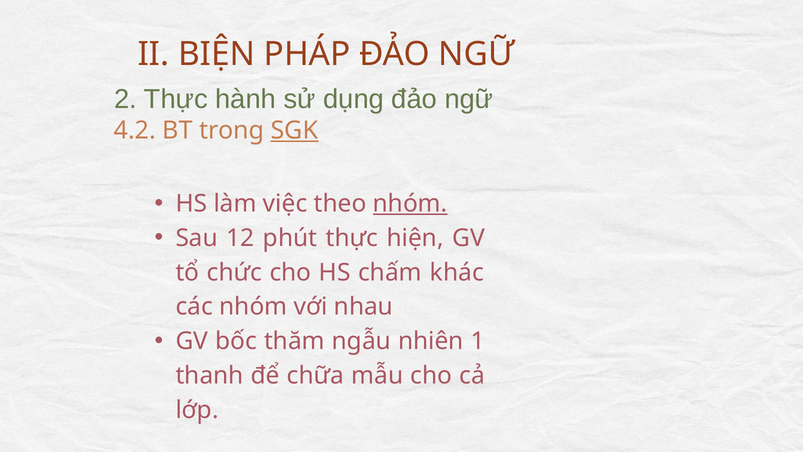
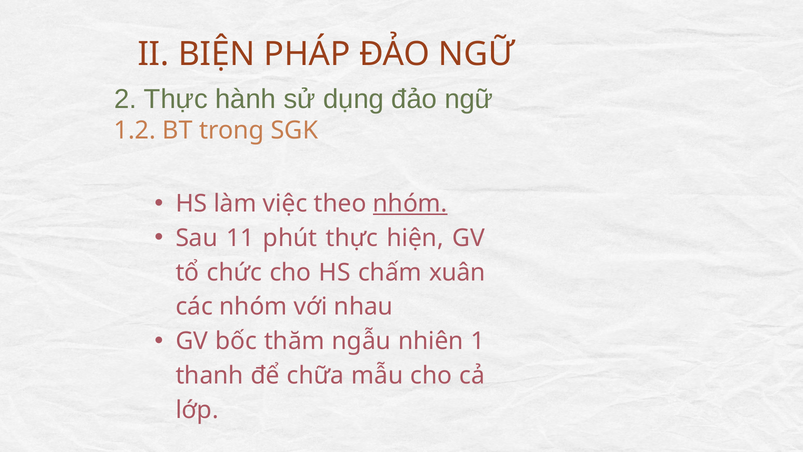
4.2: 4.2 -> 1.2
SGK underline: present -> none
12: 12 -> 11
khác: khác -> xuân
